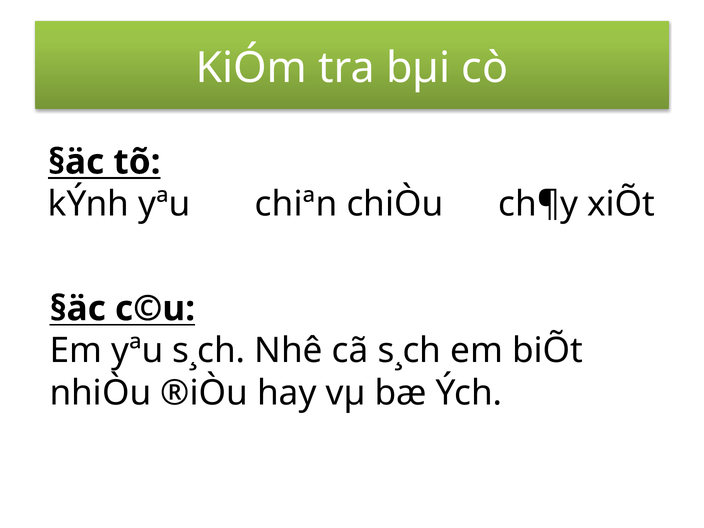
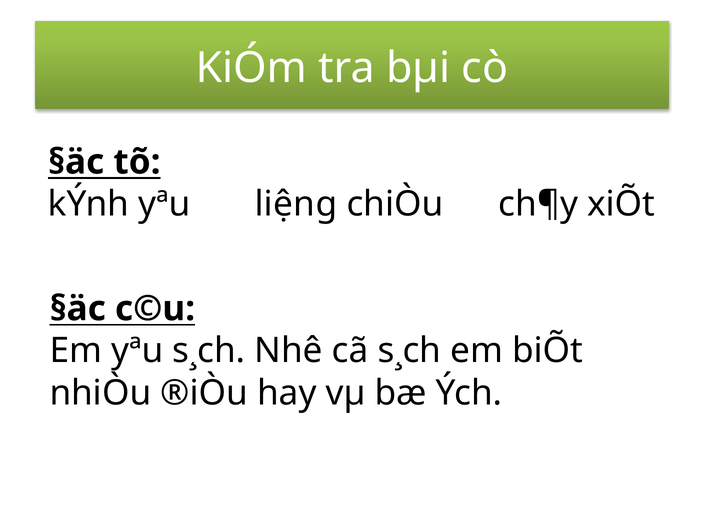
chiªn: chiªn -> liệng
